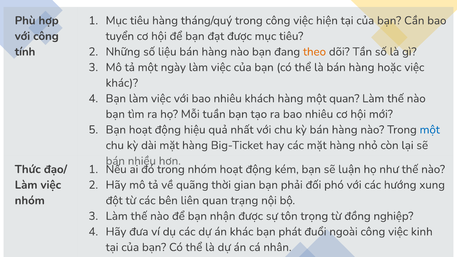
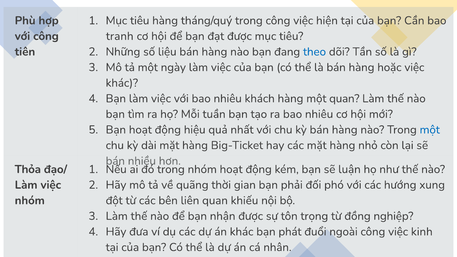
tuyển: tuyển -> tranh
tính: tính -> tiên
theo colour: orange -> blue
Thức at (28, 169): Thức -> Thỏa
trạng: trạng -> khiếu
